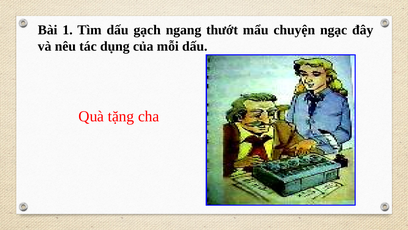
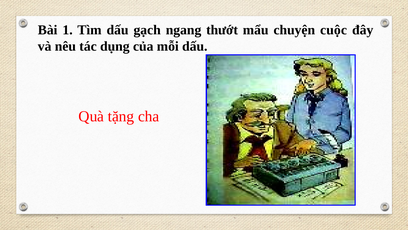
ngạc: ngạc -> cuộc
